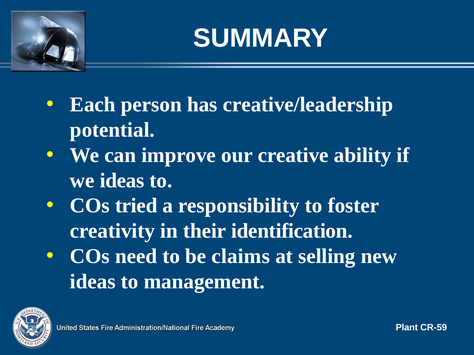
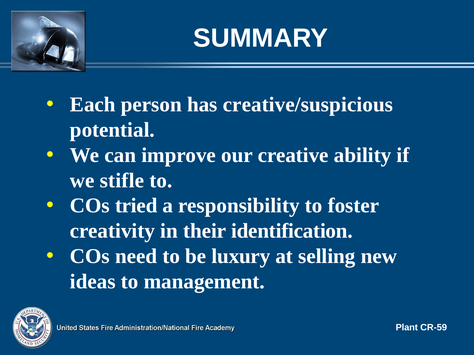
creative/leadership: creative/leadership -> creative/suspicious
we ideas: ideas -> stifle
claims: claims -> luxury
